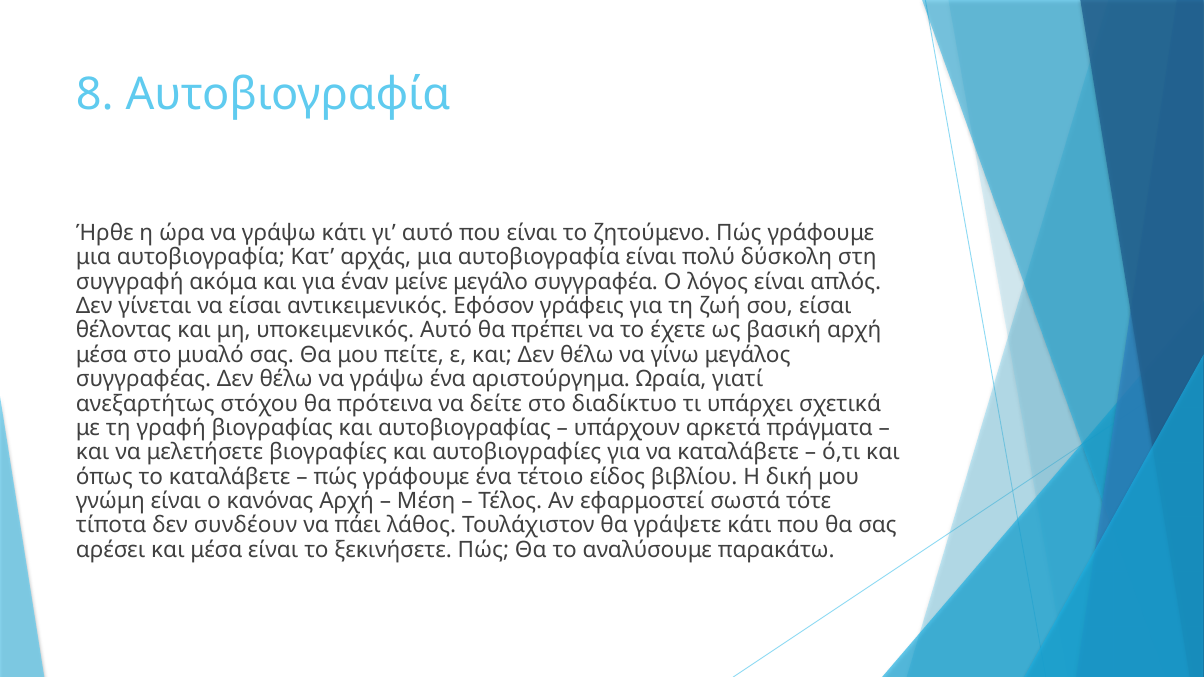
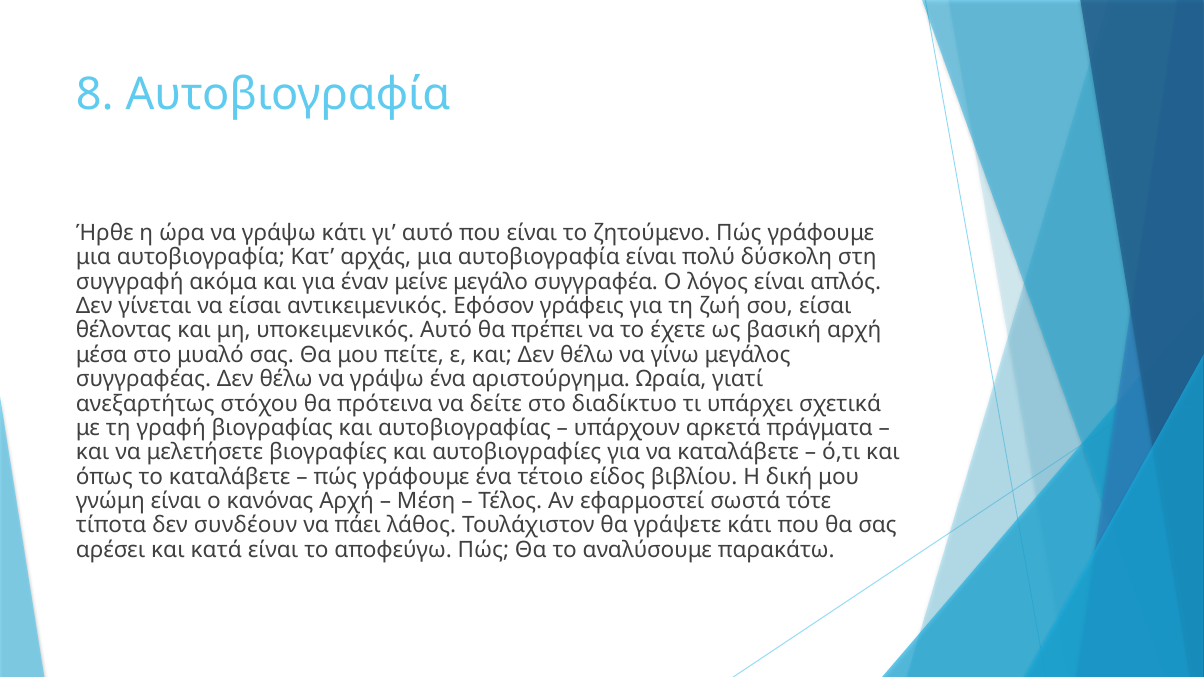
και μέσα: μέσα -> κατά
ξεκινήσετε: ξεκινήσετε -> αποφεύγω
